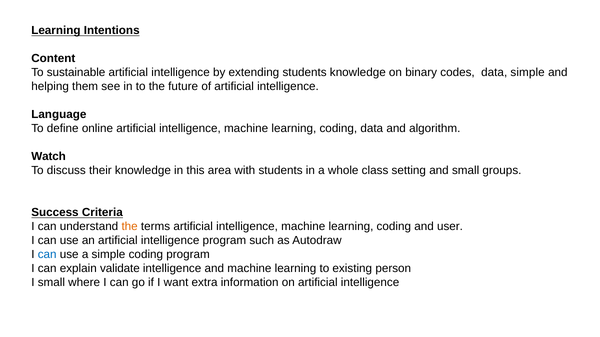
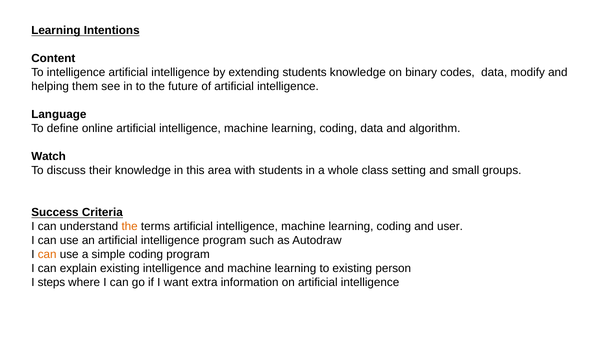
To sustainable: sustainable -> intelligence
data simple: simple -> modify
can at (47, 255) colour: blue -> orange
explain validate: validate -> existing
I small: small -> steps
